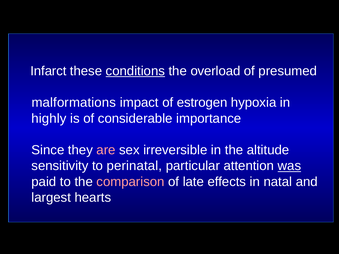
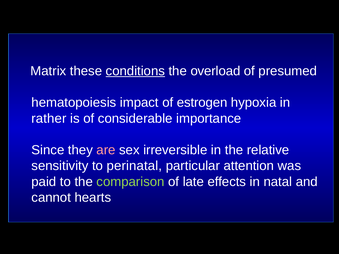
Infarct: Infarct -> Matrix
malformations: malformations -> hematopoiesis
highly: highly -> rather
altitude: altitude -> relative
was underline: present -> none
comparison colour: pink -> light green
largest: largest -> cannot
